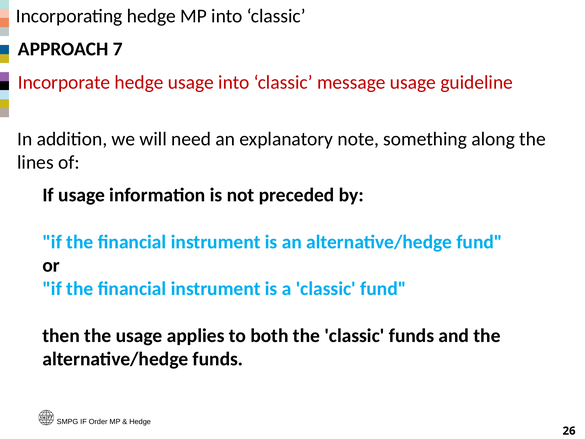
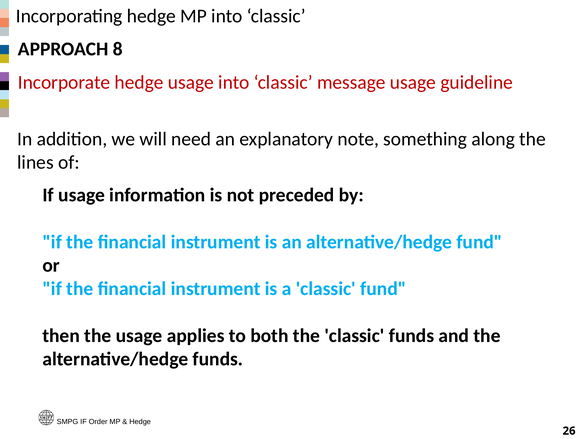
7: 7 -> 8
